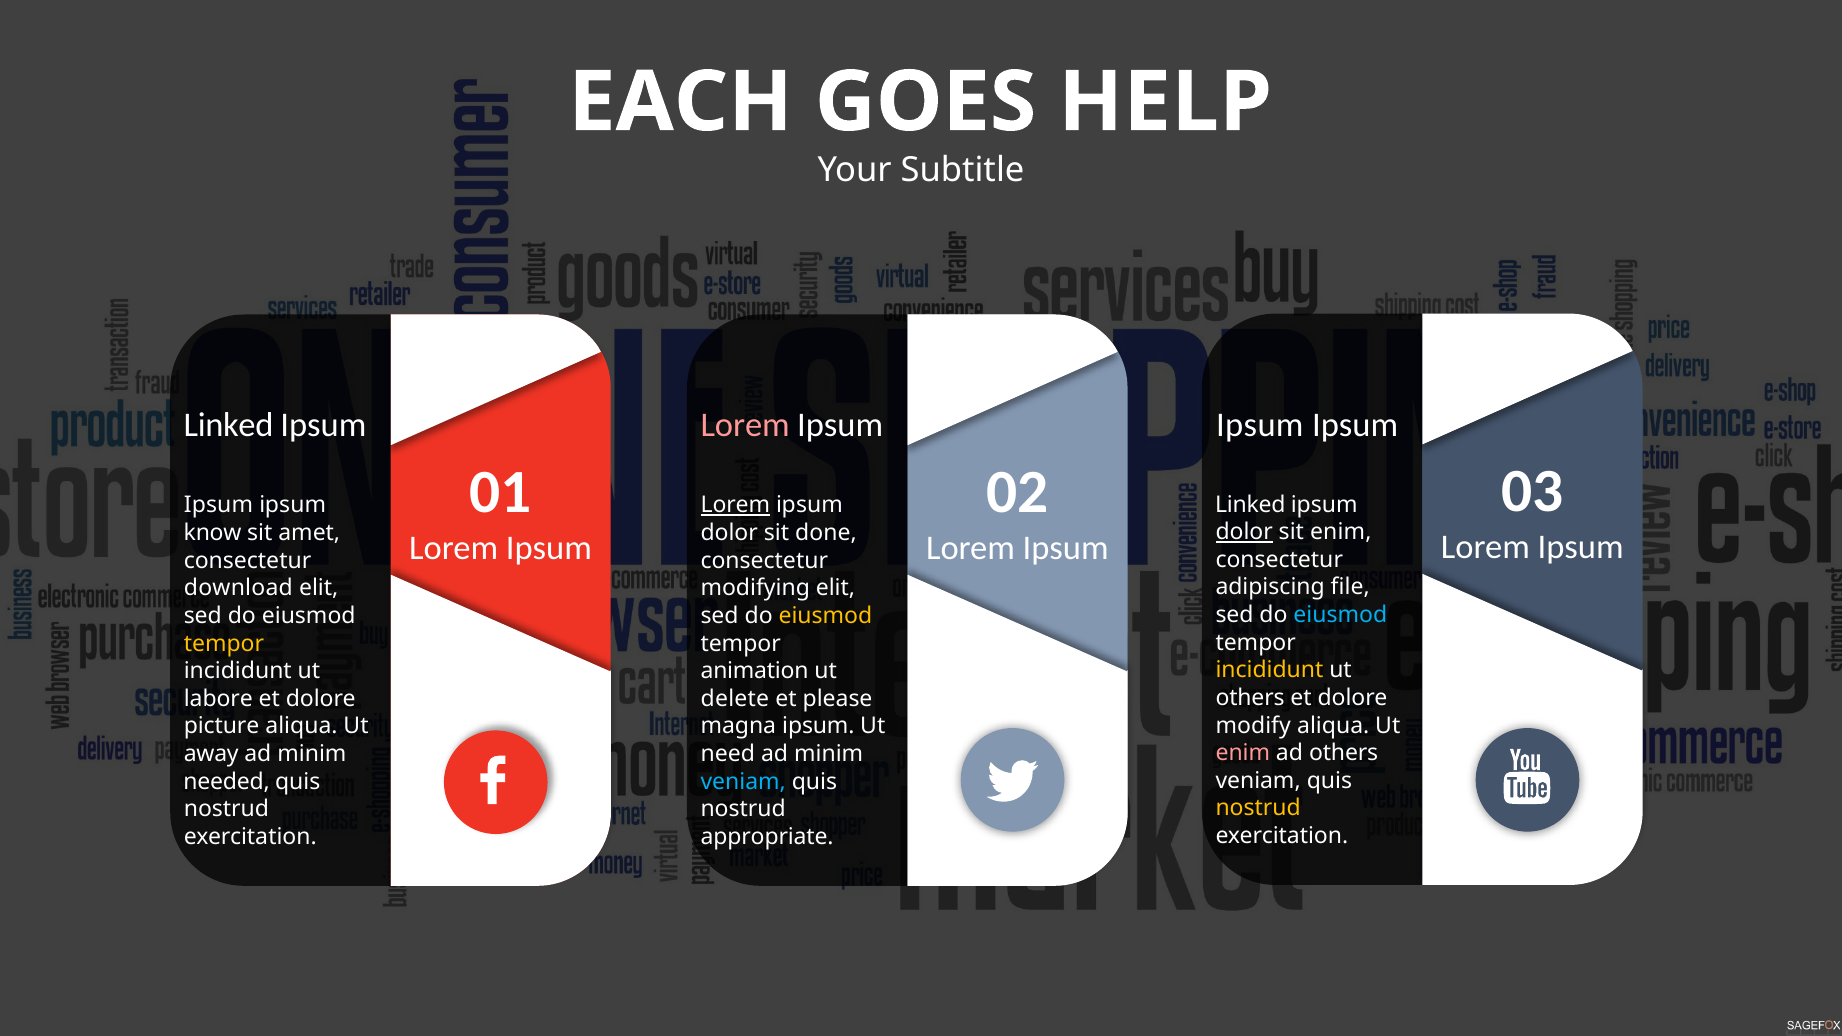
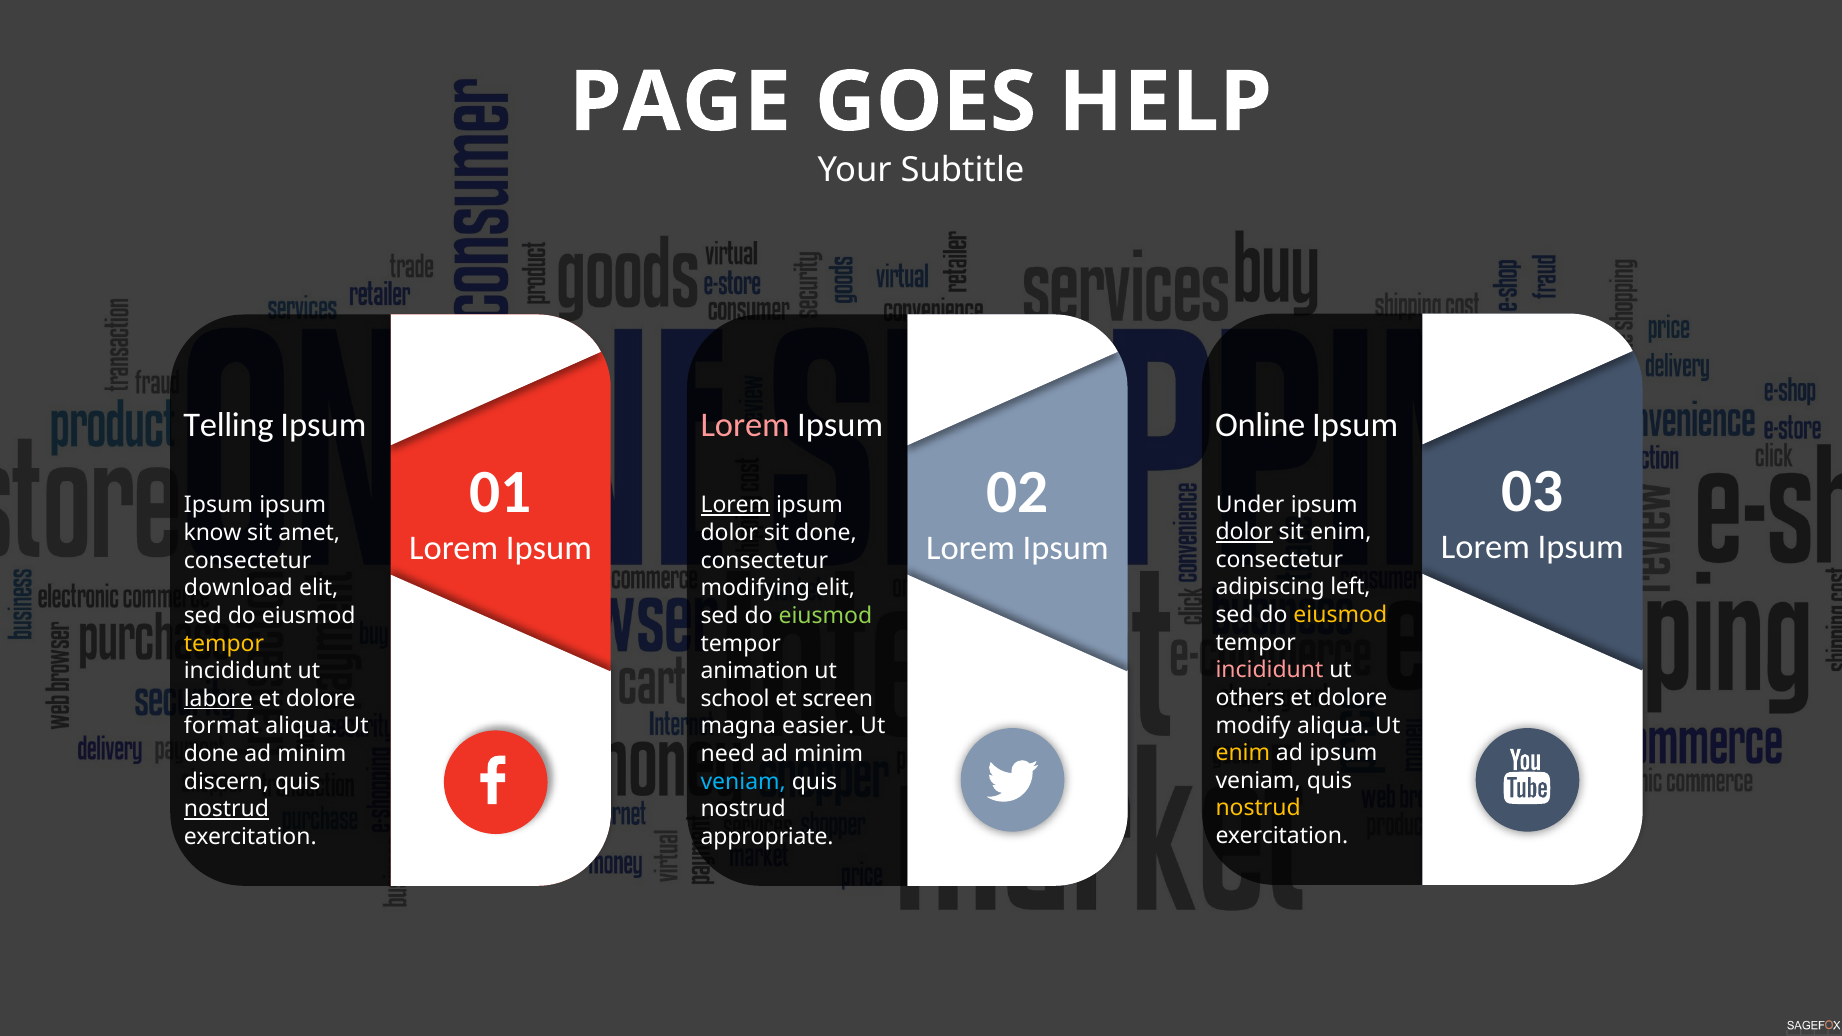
EACH: EACH -> PAGE
Ipsum at (1260, 425): Ipsum -> Online
Linked at (228, 426): Linked -> Telling
Linked at (1250, 504): Linked -> Under
file: file -> left
eiusmod at (1340, 615) colour: light blue -> yellow
eiusmod at (825, 616) colour: yellow -> light green
incididunt at (1269, 670) colour: yellow -> pink
labore underline: none -> present
delete: delete -> school
please: please -> screen
picture: picture -> format
magna ipsum: ipsum -> easier
enim at (1243, 753) colour: pink -> yellow
ad others: others -> ipsum
away at (211, 754): away -> done
needed: needed -> discern
nostrud at (226, 809) underline: none -> present
